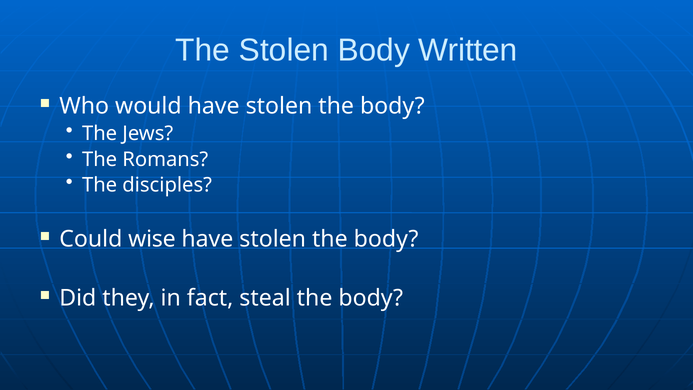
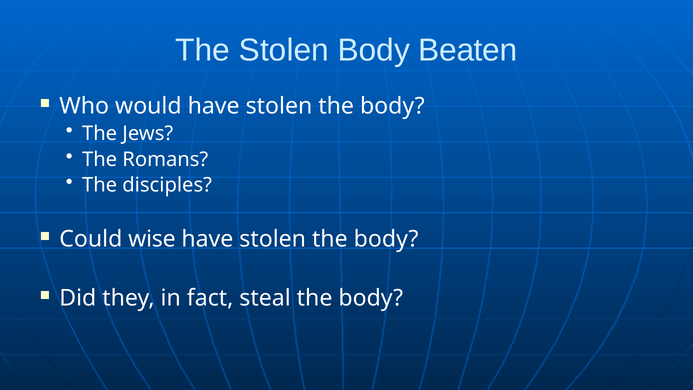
Written: Written -> Beaten
